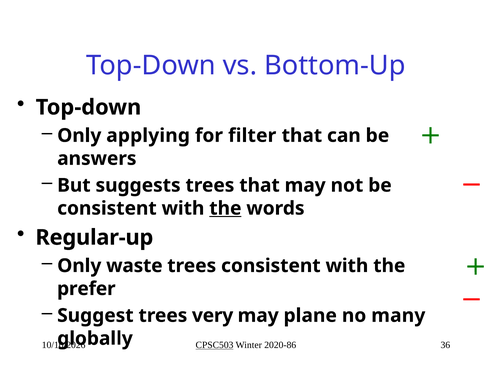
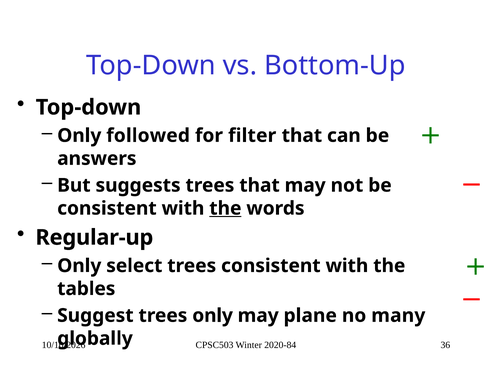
applying: applying -> followed
waste: waste -> select
prefer: prefer -> tables
trees very: very -> only
CPSC503 underline: present -> none
2020-86: 2020-86 -> 2020-84
